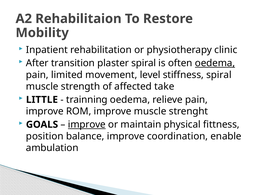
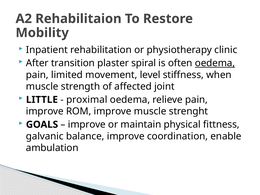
stiffness spiral: spiral -> when
take: take -> joint
trainning: trainning -> proximal
improve at (87, 125) underline: present -> none
position: position -> galvanic
